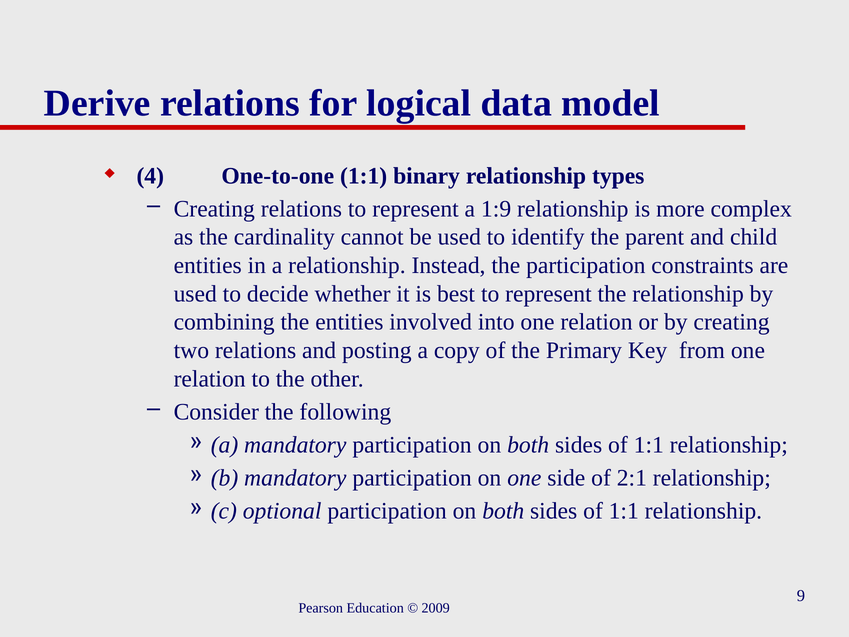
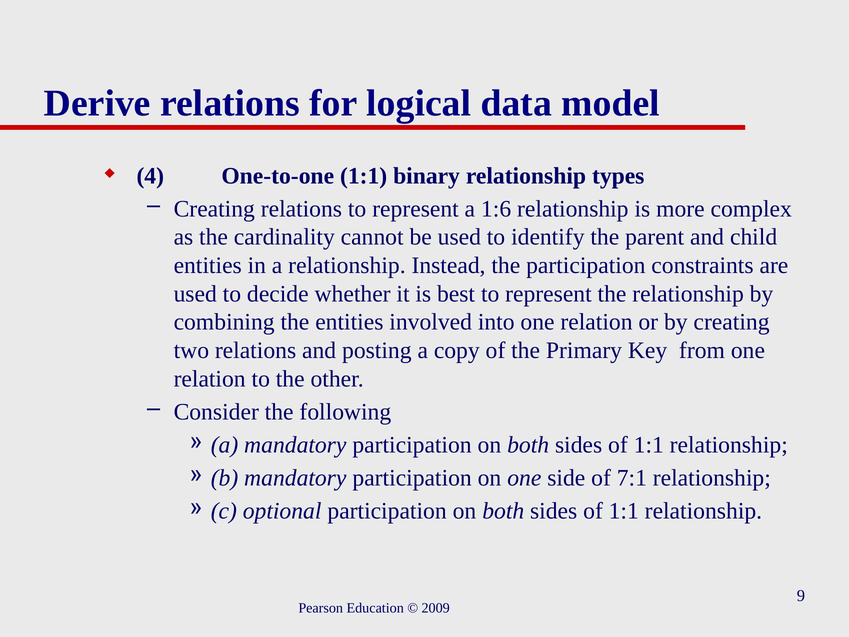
1:9: 1:9 -> 1:6
2:1: 2:1 -> 7:1
